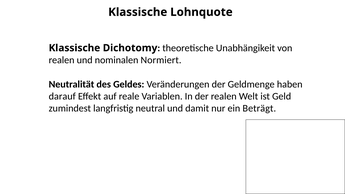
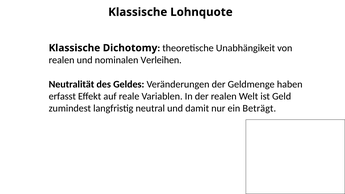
Normiert: Normiert -> Verleihen
darauf: darauf -> erfasst
